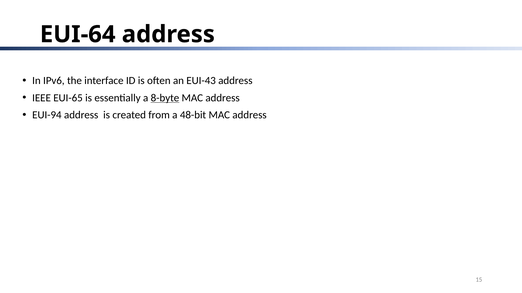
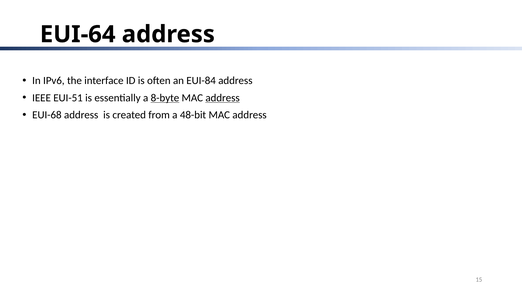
EUI-43: EUI-43 -> EUI-84
EUI-65: EUI-65 -> EUI-51
address at (223, 98) underline: none -> present
EUI-94: EUI-94 -> EUI-68
